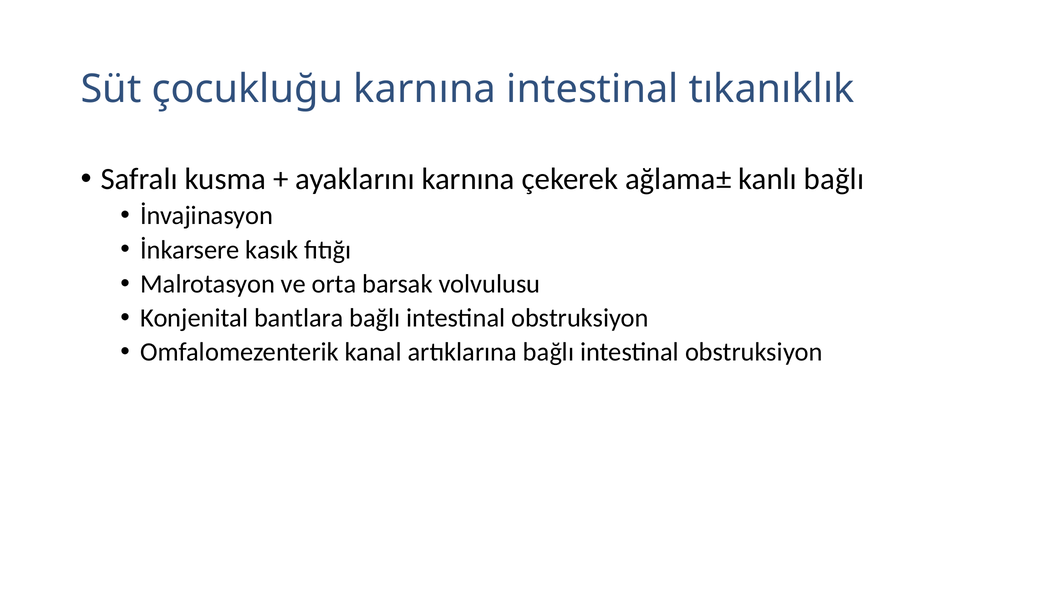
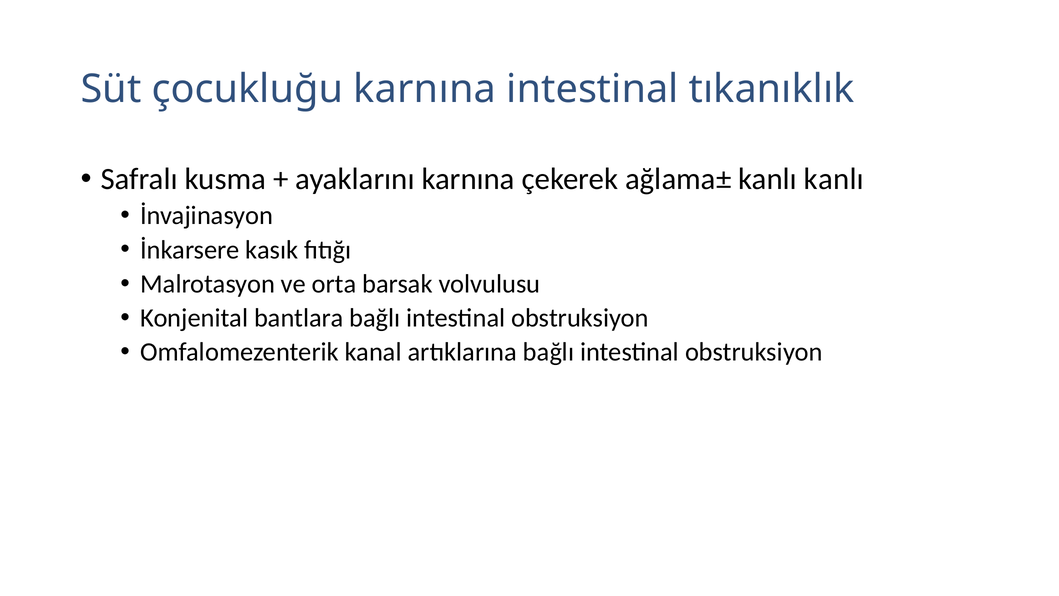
kanlı bağlı: bağlı -> kanlı
